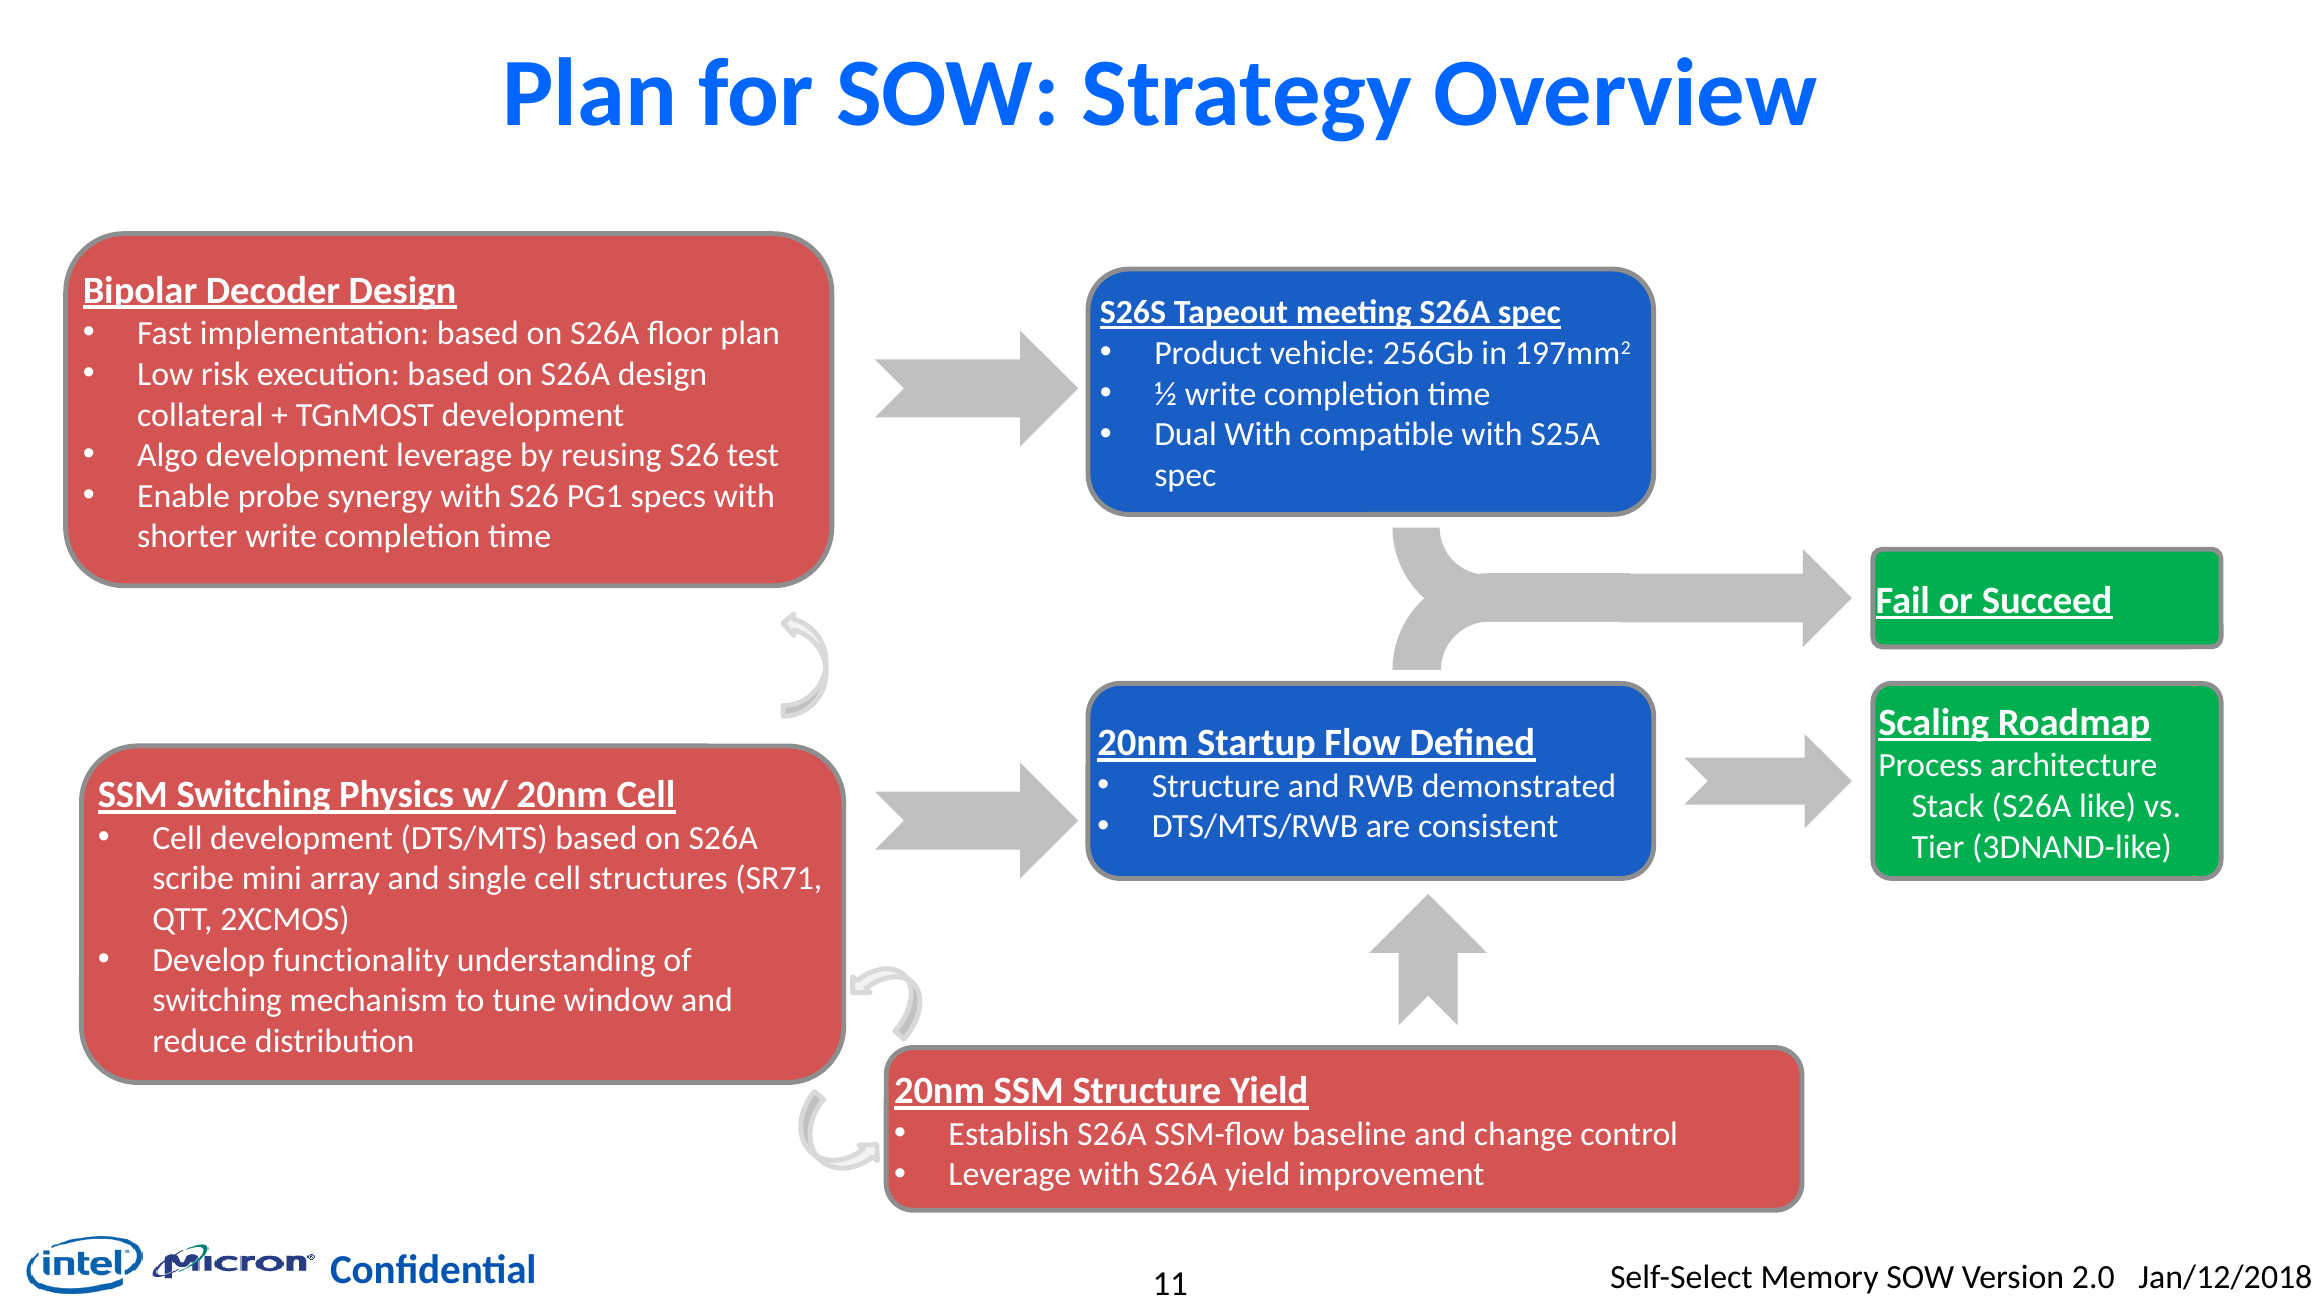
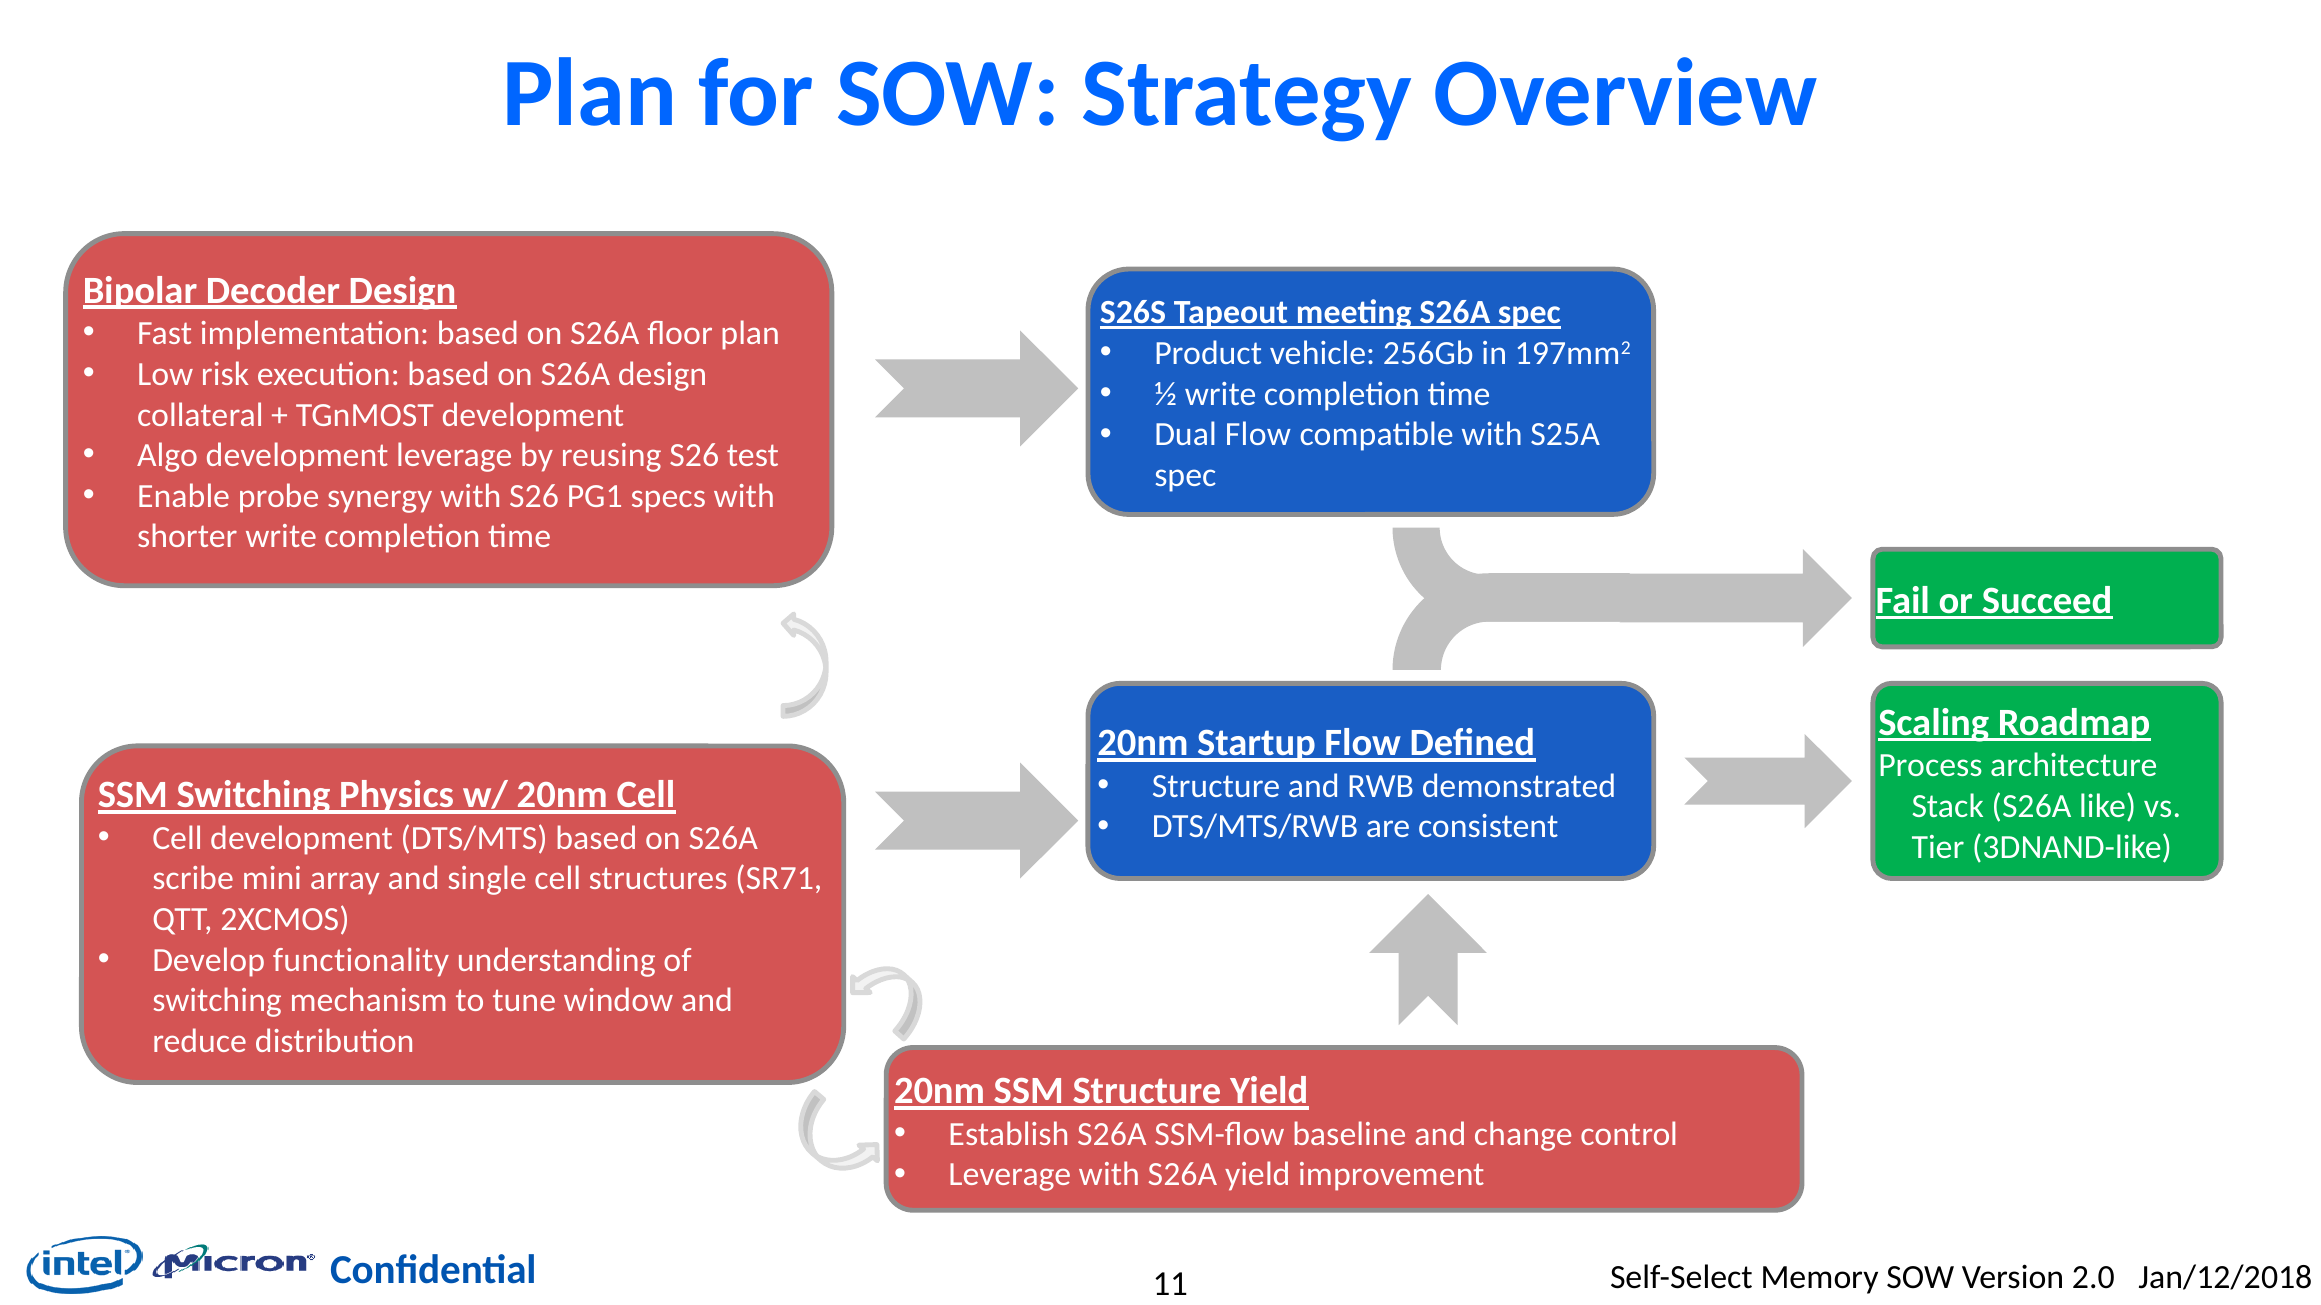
Dual With: With -> Flow
